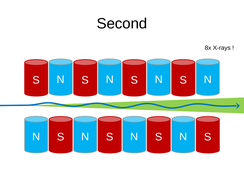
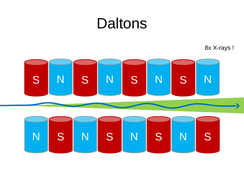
Second: Second -> Daltons
